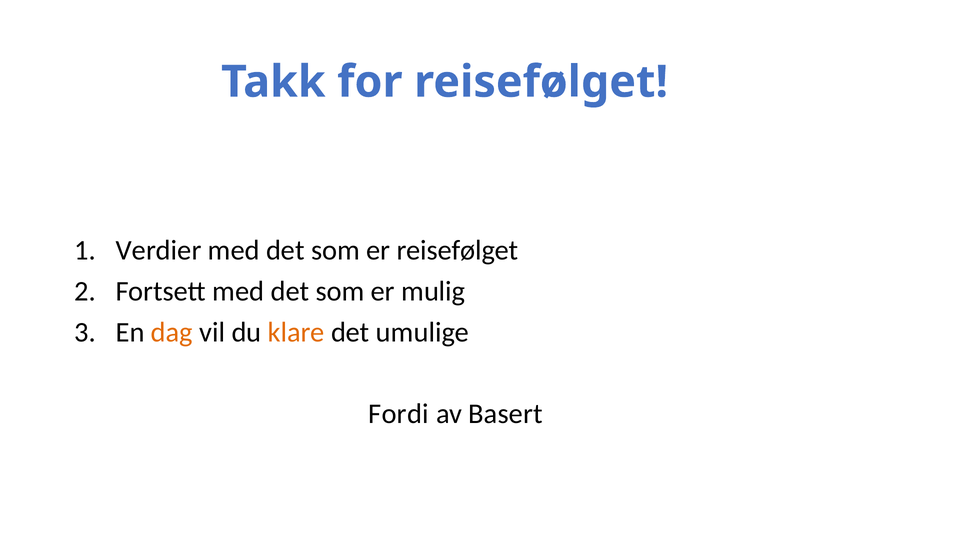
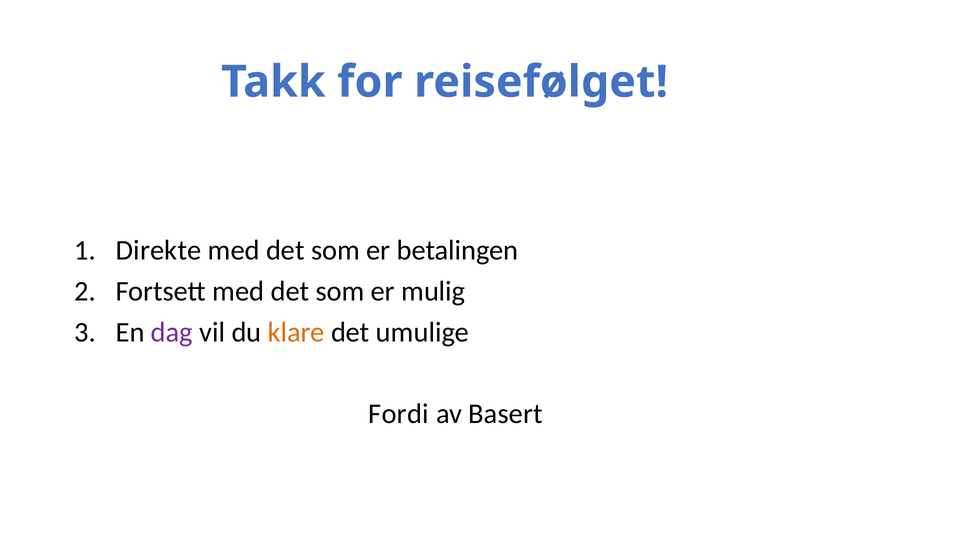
Verdier: Verdier -> Direkte
er reisefølget: reisefølget -> betalingen
dag colour: orange -> purple
